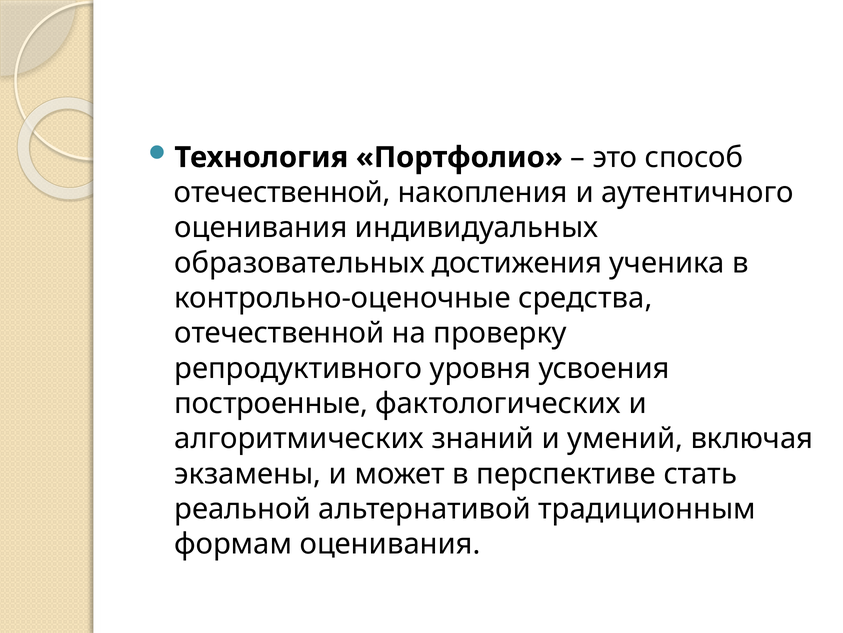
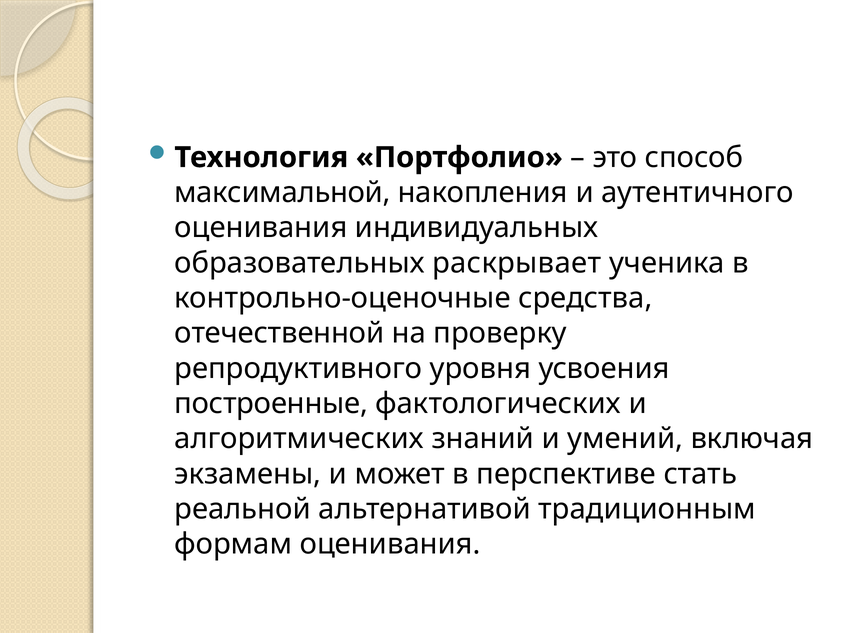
отечественной at (282, 192): отечественной -> максимальной
достижения: достижения -> раскрывает
